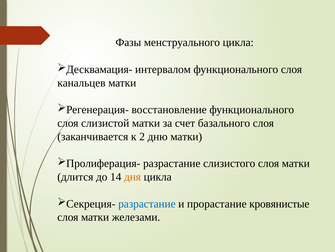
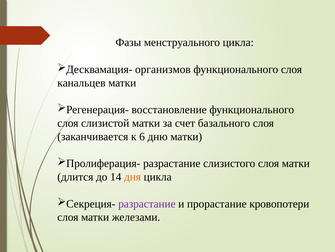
интервалом: интервалом -> организмов
2: 2 -> 6
разрастание at (147, 203) colour: blue -> purple
кровянистые: кровянистые -> кровопотери
